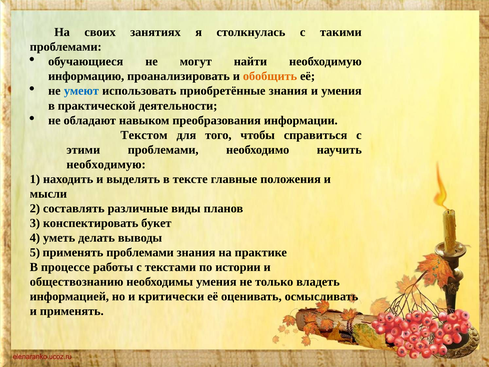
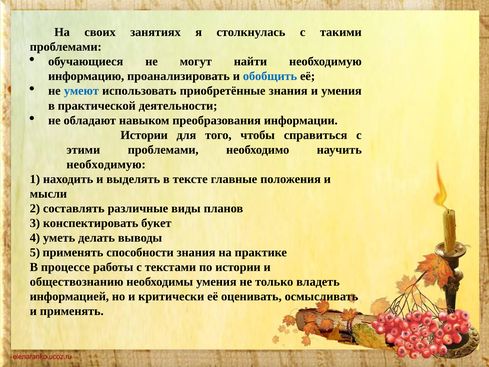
обобщить colour: orange -> blue
Текстом at (144, 135): Текстом -> Истории
применять проблемами: проблемами -> способности
